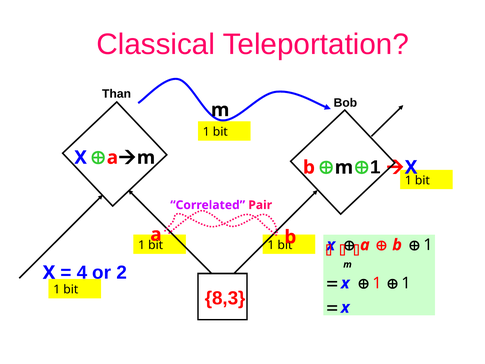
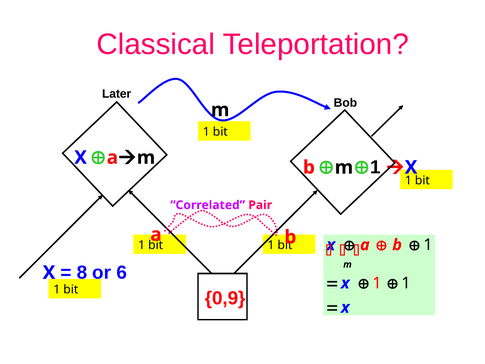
Than: Than -> Later
4: 4 -> 8
2: 2 -> 6
8,3: 8,3 -> 0,9
